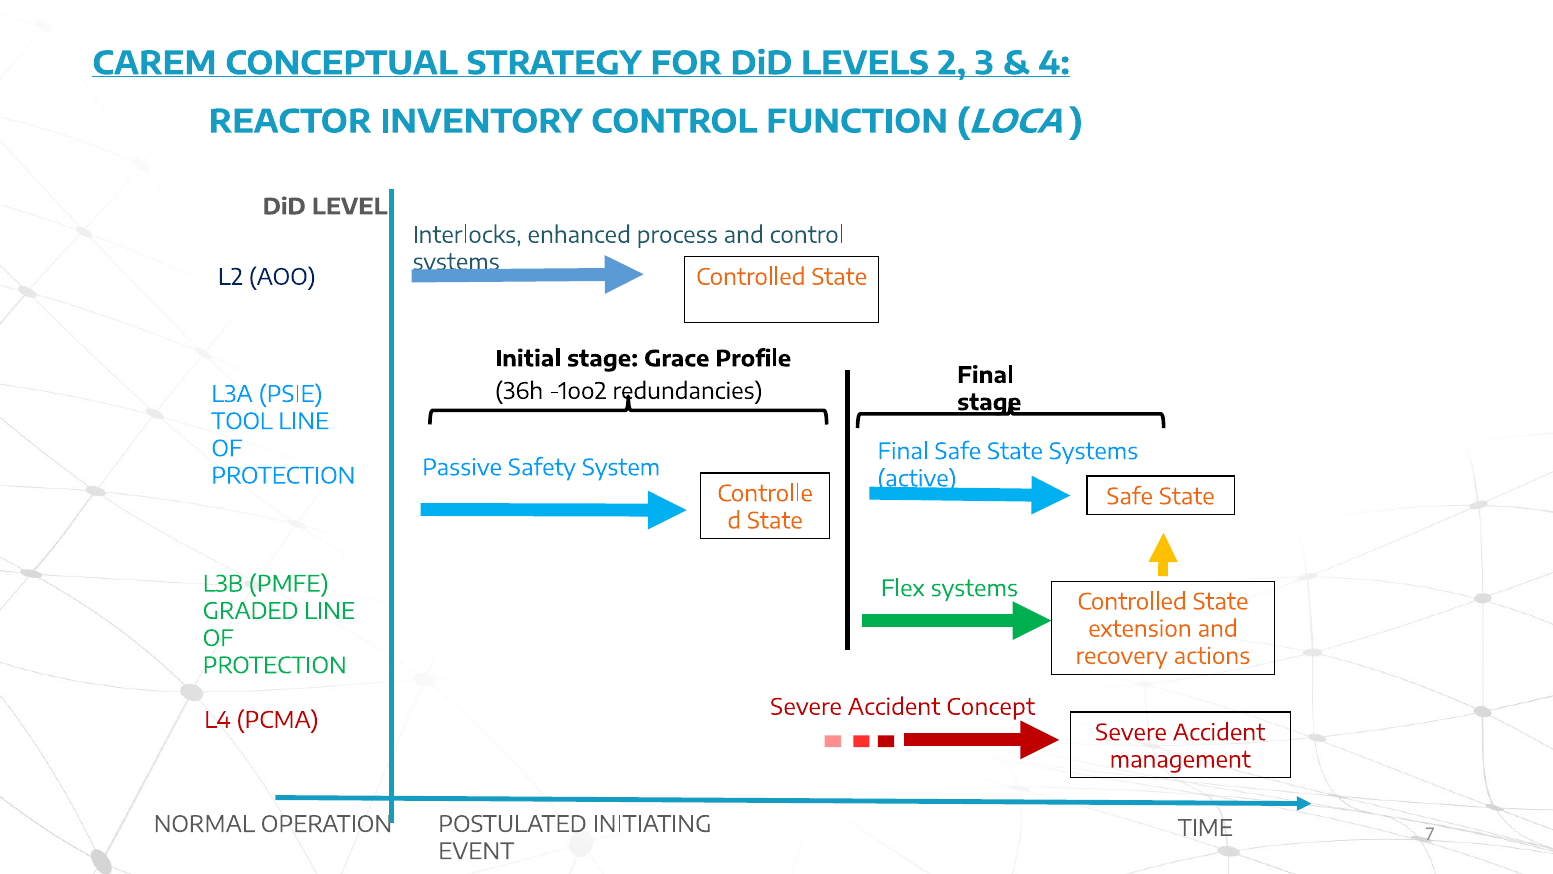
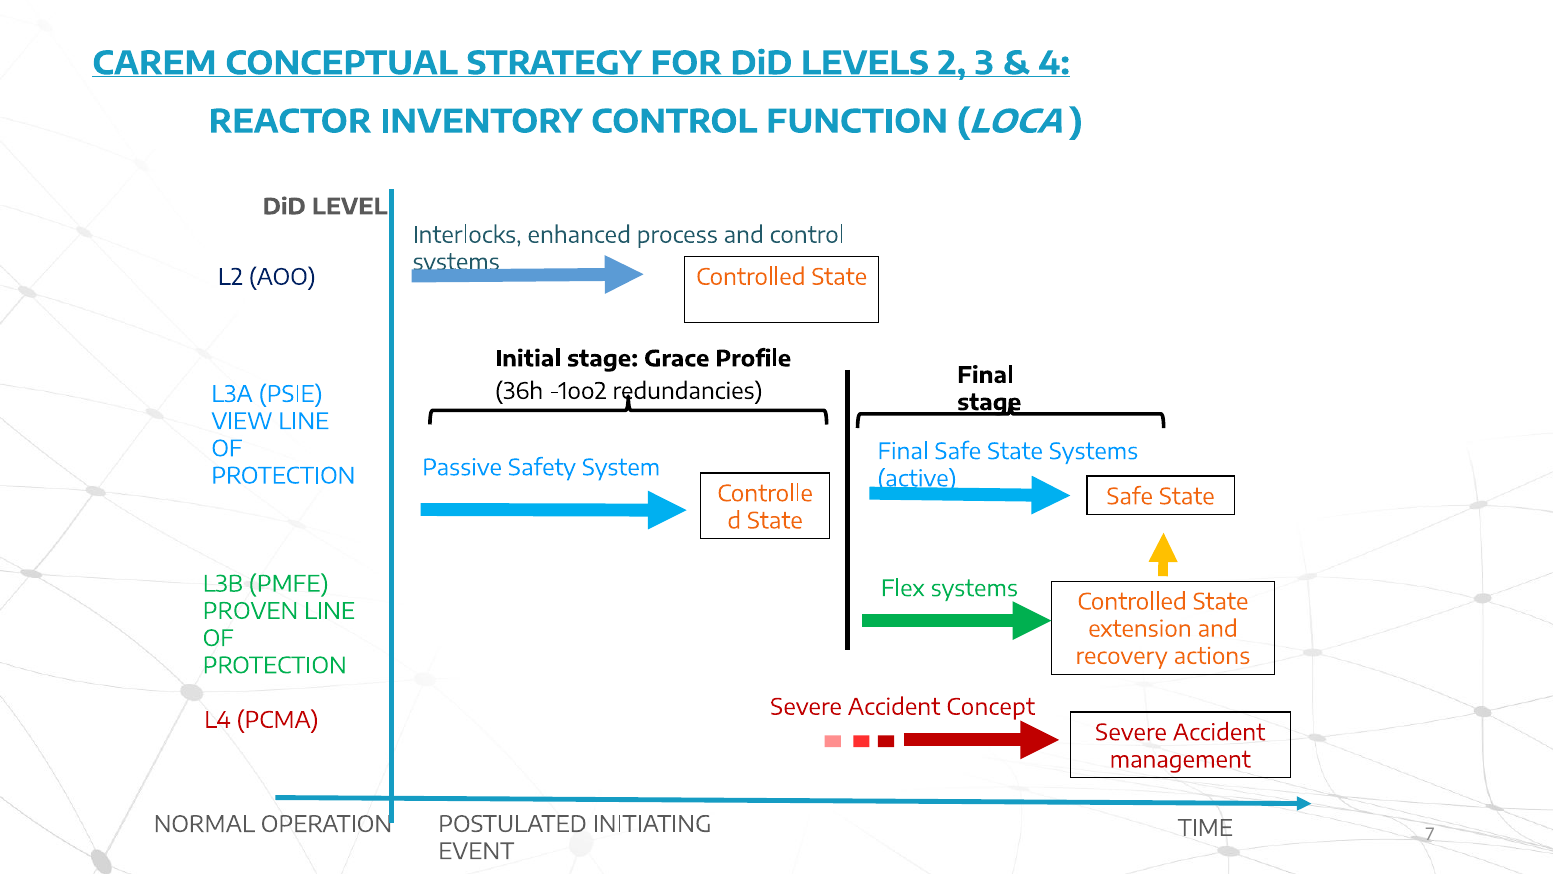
TOOL: TOOL -> VIEW
GRADED: GRADED -> PROVEN
